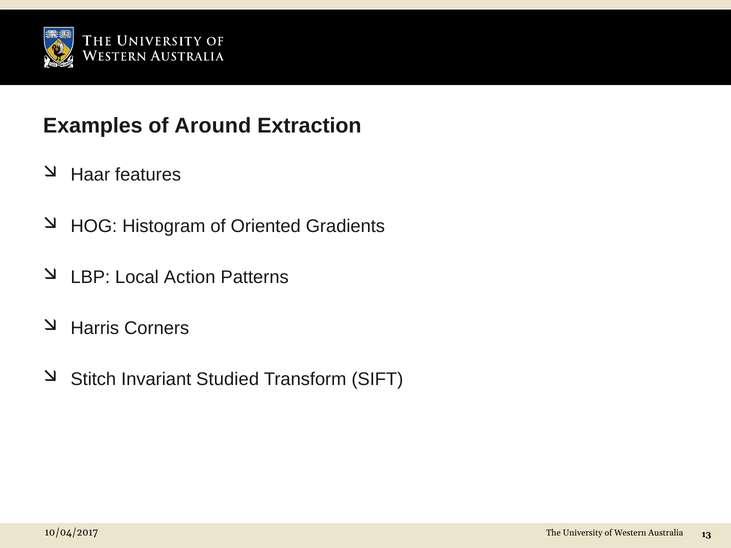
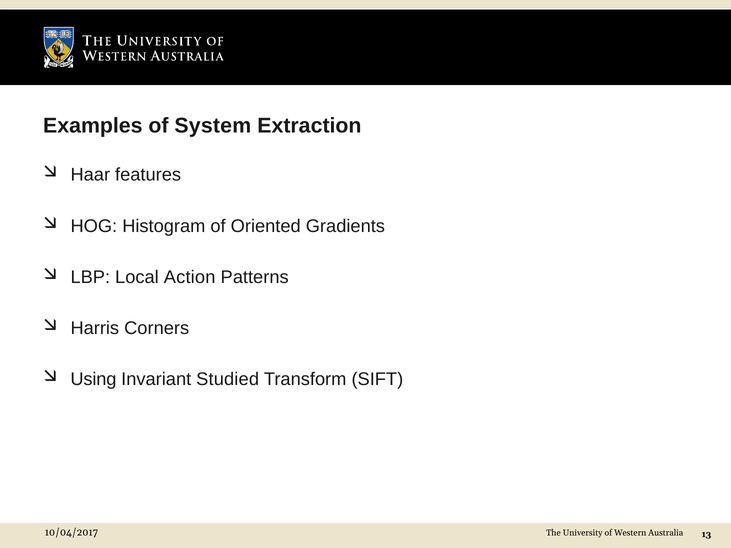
Around: Around -> System
Stitch: Stitch -> Using
